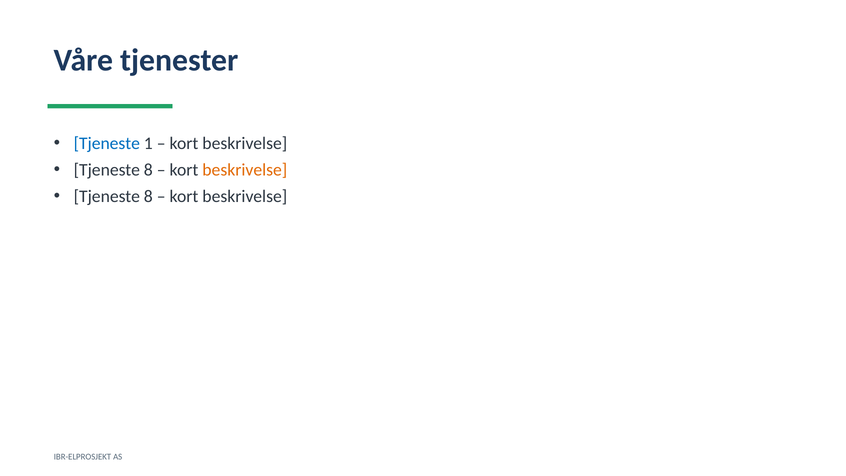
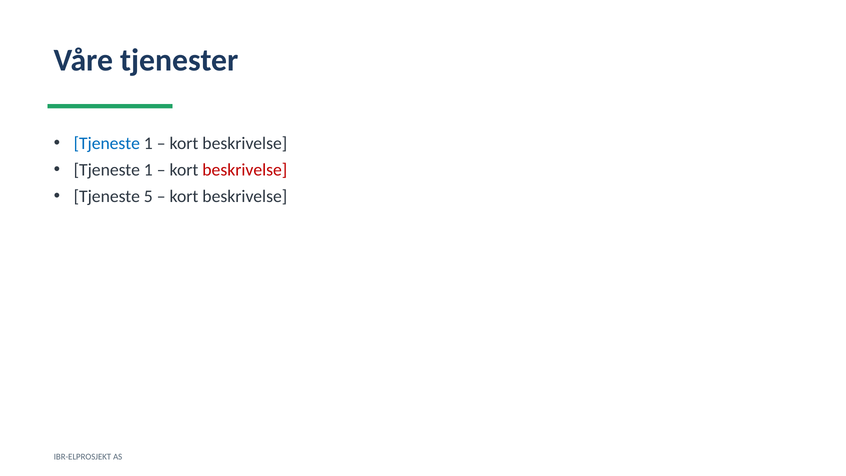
8 at (148, 170): 8 -> 1
beskrivelse at (245, 170) colour: orange -> red
8 at (148, 196): 8 -> 5
